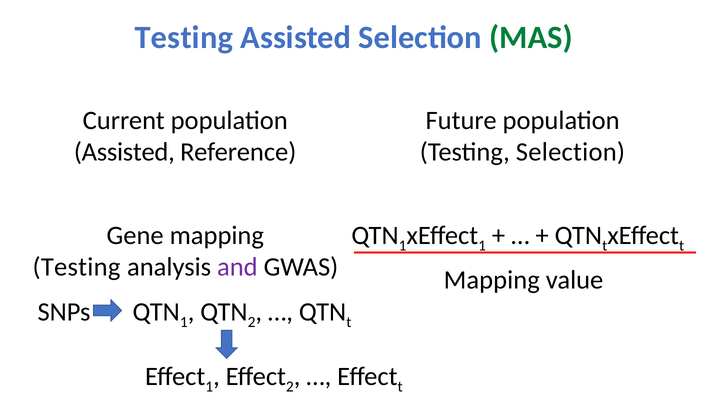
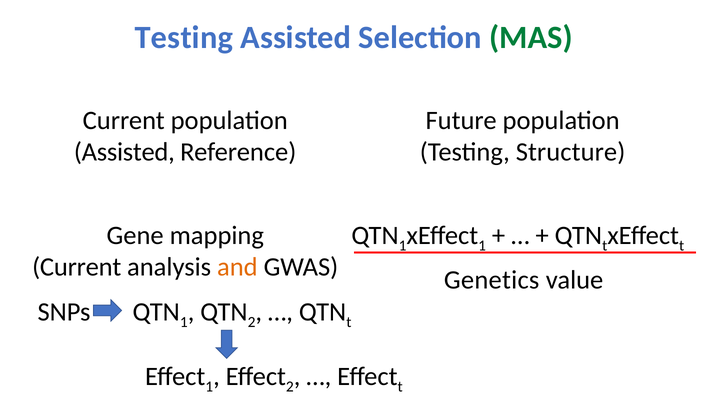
Testing Selection: Selection -> Structure
Testing at (76, 267): Testing -> Current
and colour: purple -> orange
Mapping at (492, 280): Mapping -> Genetics
